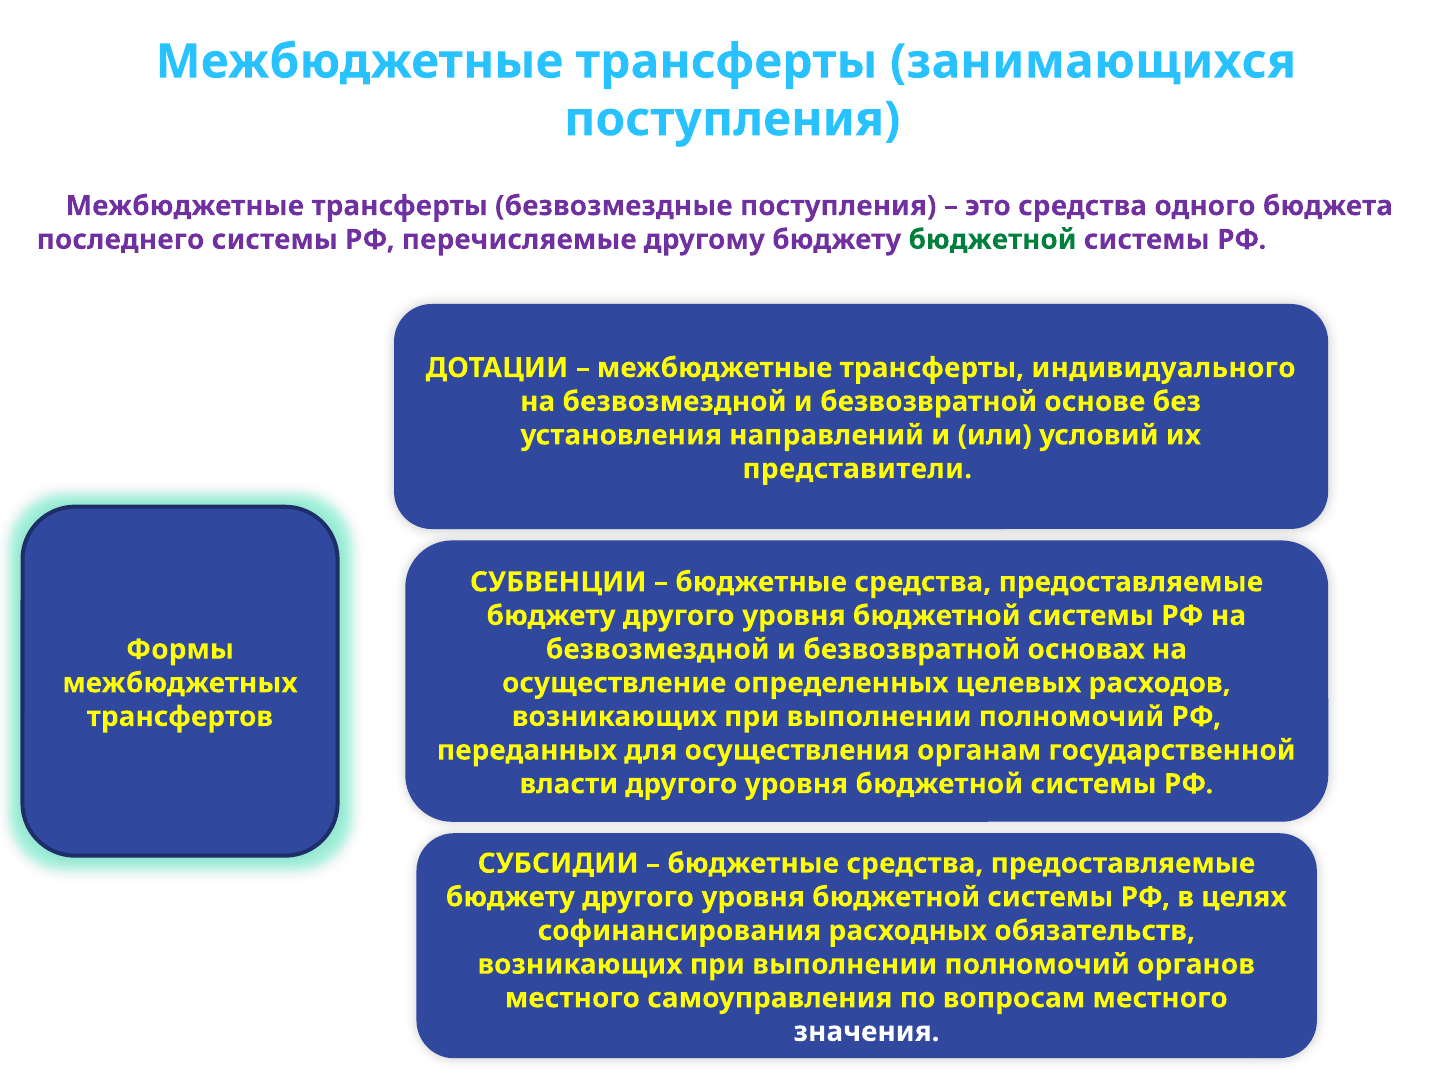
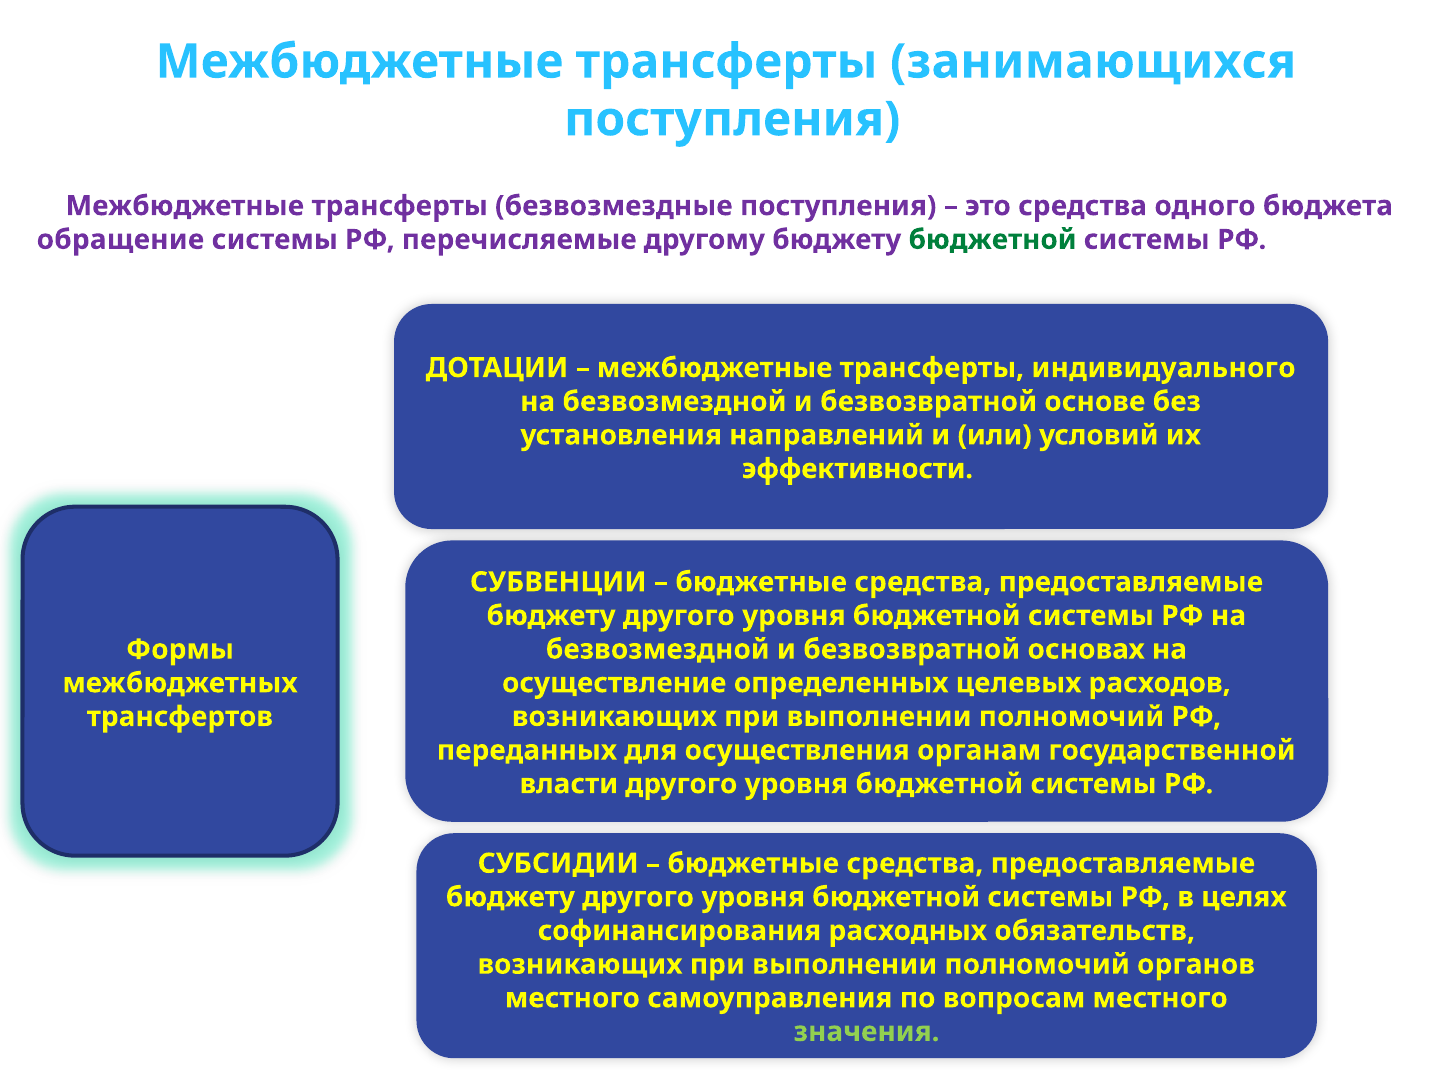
последнего: последнего -> обращение
представители: представители -> эффективности
значения colour: white -> light green
